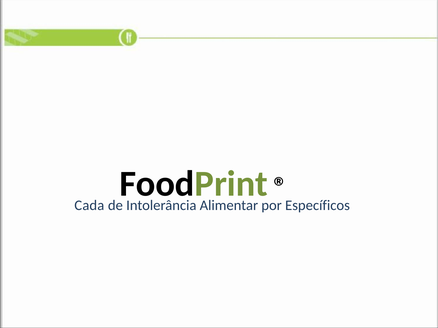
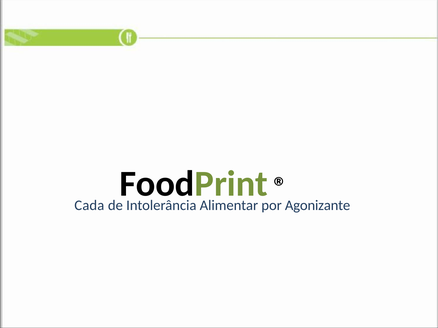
Específicos: Específicos -> Agonizante
